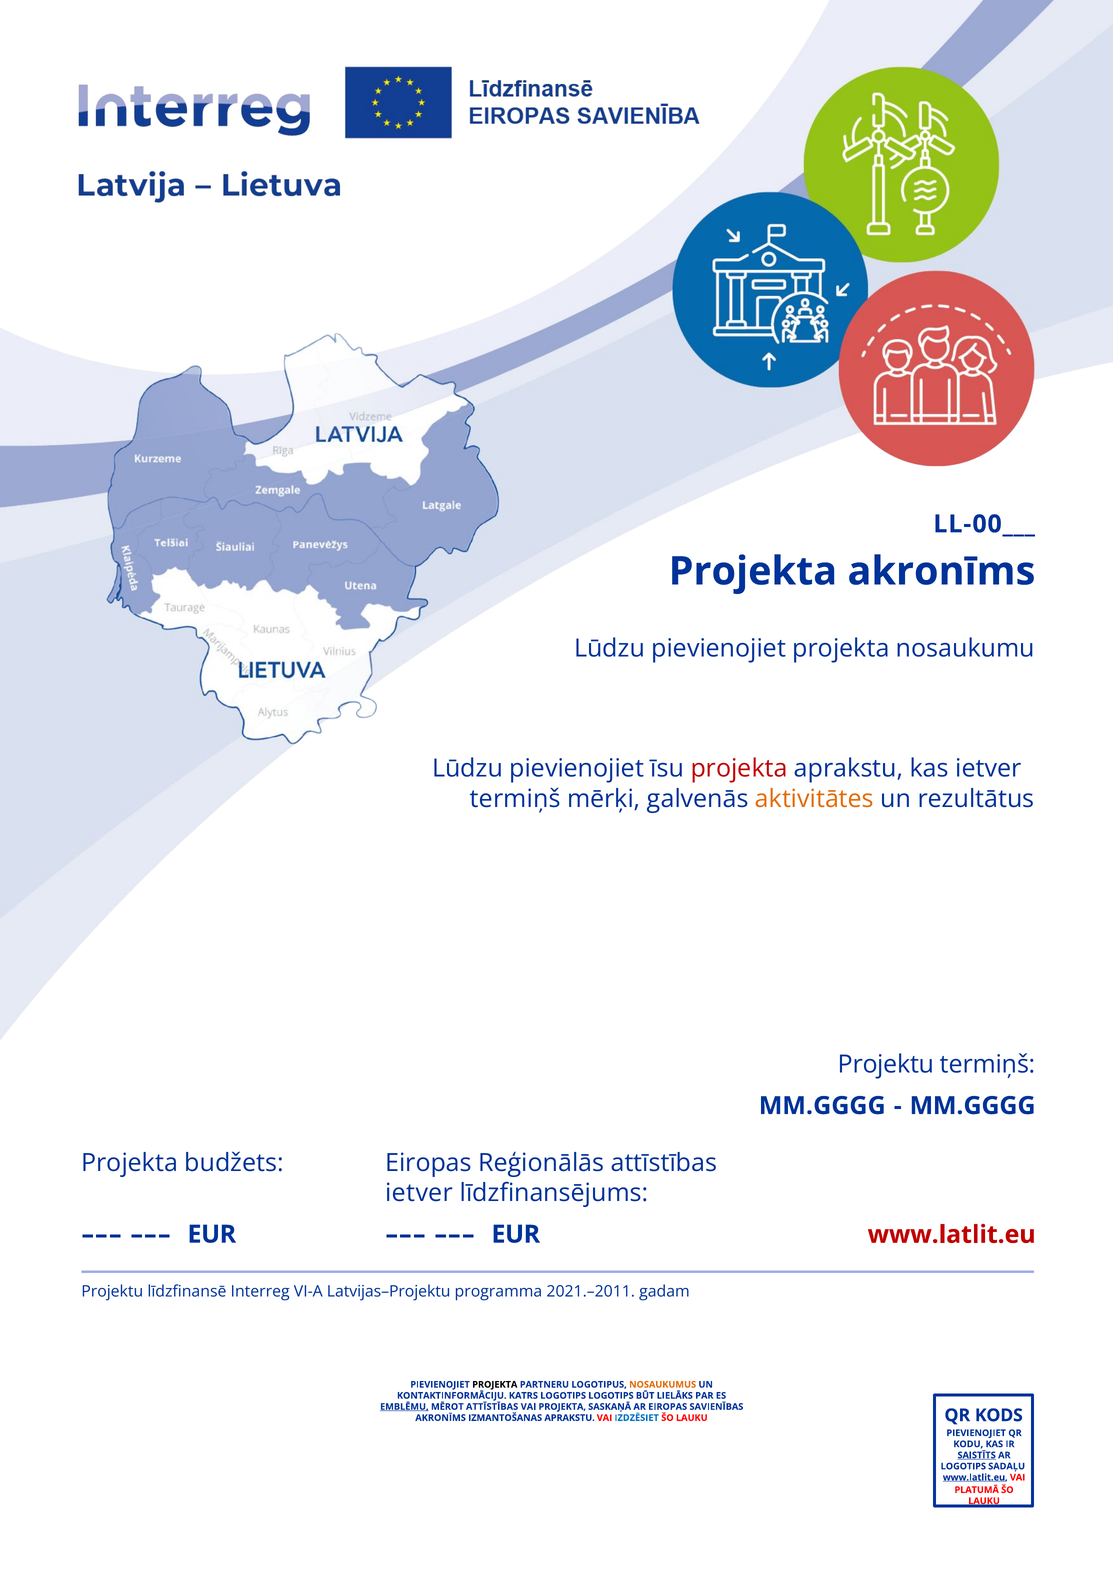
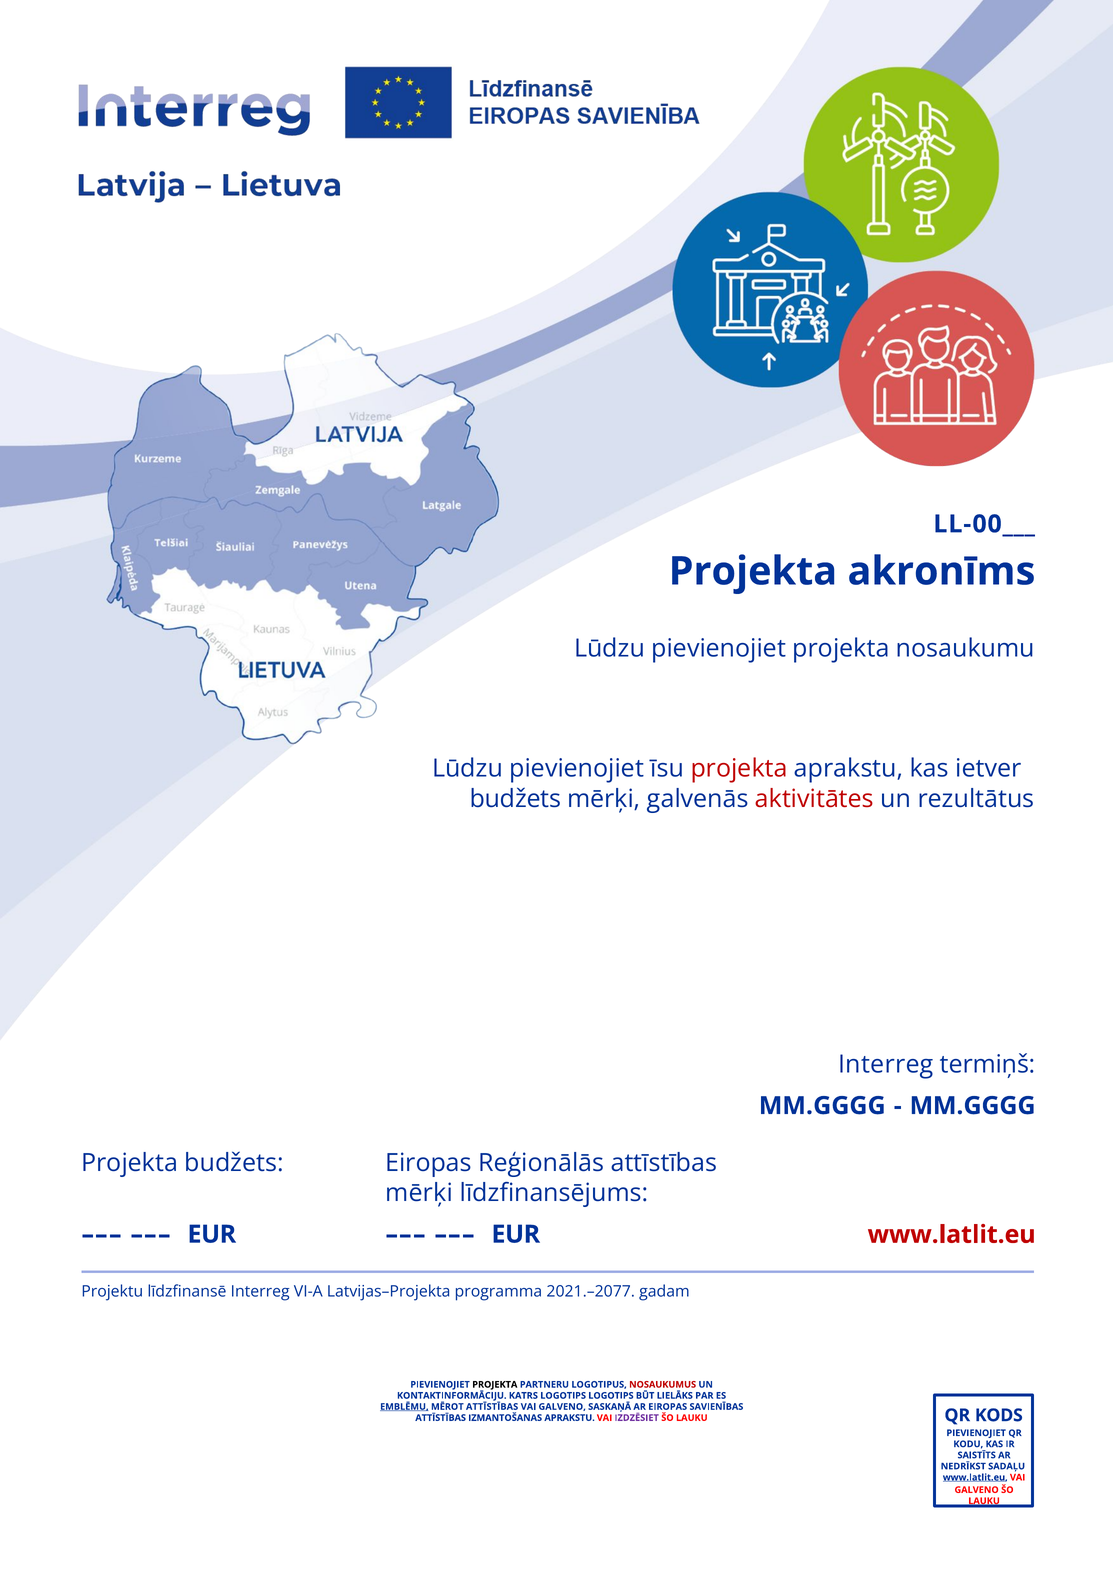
termiņš at (515, 799): termiņš -> budžets
aktivitātes colour: orange -> red
Projektu at (886, 1065): Projektu -> Interreg
ietver at (419, 1193): ietver -> mērķi
Latvijas–Projektu: Latvijas–Projektu -> Latvijas–Projekta
2021.–2011: 2021.–2011 -> 2021.–2077
NOSAUKUMUS colour: orange -> red
PROJEKTA at (562, 1407): PROJEKTA -> GALVENO
AKRONĪMS at (441, 1418): AKRONĪMS -> ATTĪSTĪBAS
IZDZĒSIET colour: blue -> purple
SAISTĪTS underline: present -> none
LOGOTIPS at (963, 1467): LOGOTIPS -> NEDRĪKST
PLATUMĀ at (977, 1490): PLATUMĀ -> GALVENO
